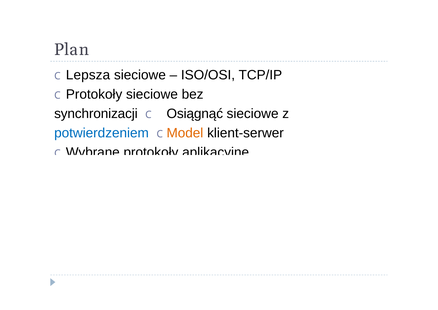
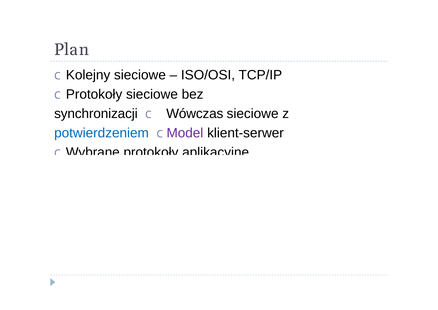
Lepsza: Lepsza -> Kolejny
Osiągnąć: Osiągnąć -> Wówczas
Model colour: orange -> purple
